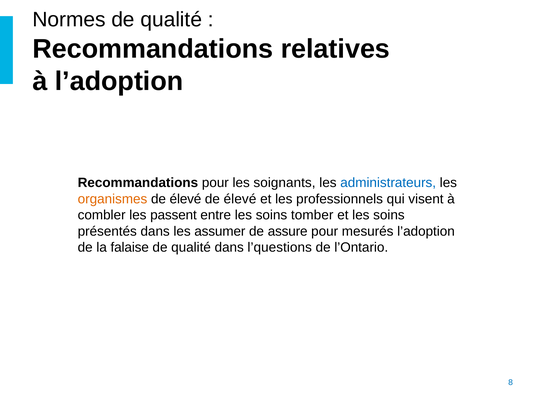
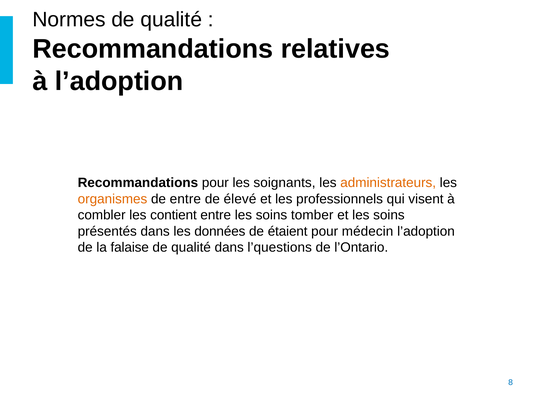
administrateurs colour: blue -> orange
élevé at (185, 199): élevé -> entre
passent: passent -> contient
assumer: assumer -> données
assure: assure -> étaient
mesurés: mesurés -> médecin
